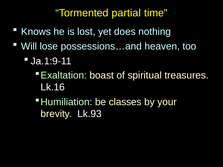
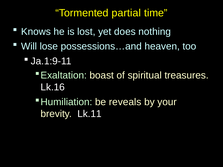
classes: classes -> reveals
Lk.93: Lk.93 -> Lk.11
